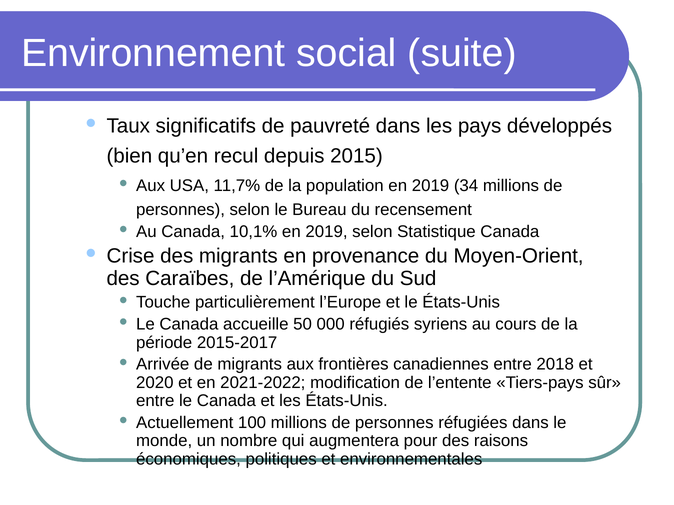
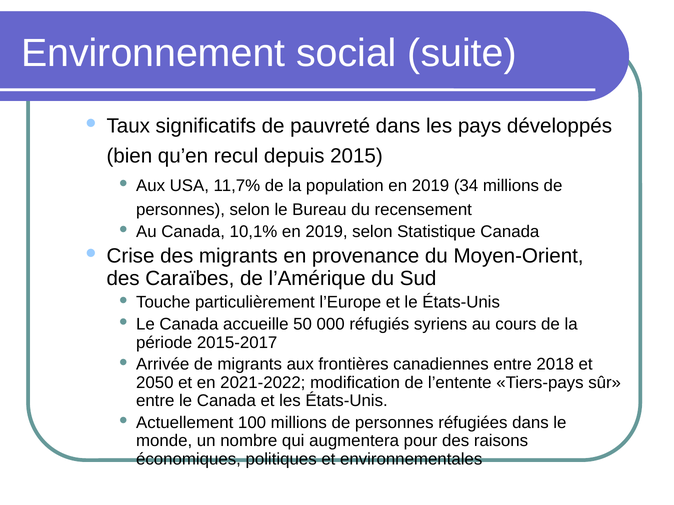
2020: 2020 -> 2050
